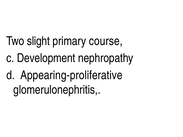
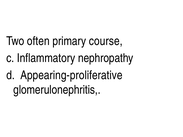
slight: slight -> often
Development: Development -> Inflammatory
